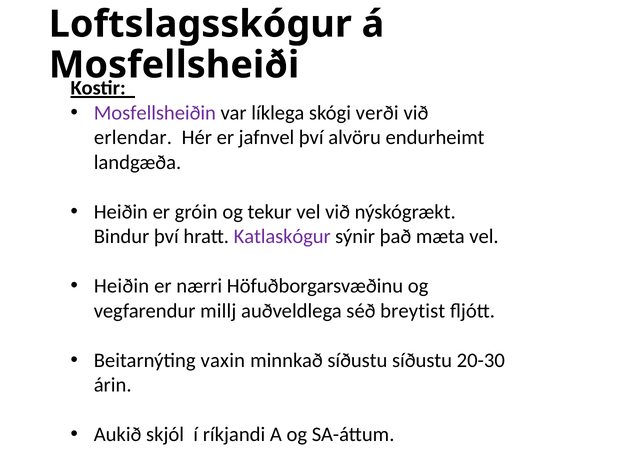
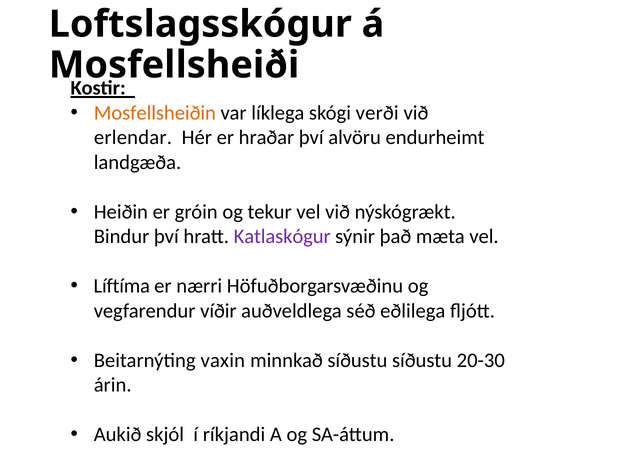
Mosfellsheiðin colour: purple -> orange
jafnvel: jafnvel -> hraðar
Heiðin at (122, 286): Heiðin -> Líftíma
millj: millj -> víðir
breytist: breytist -> eðlilega
